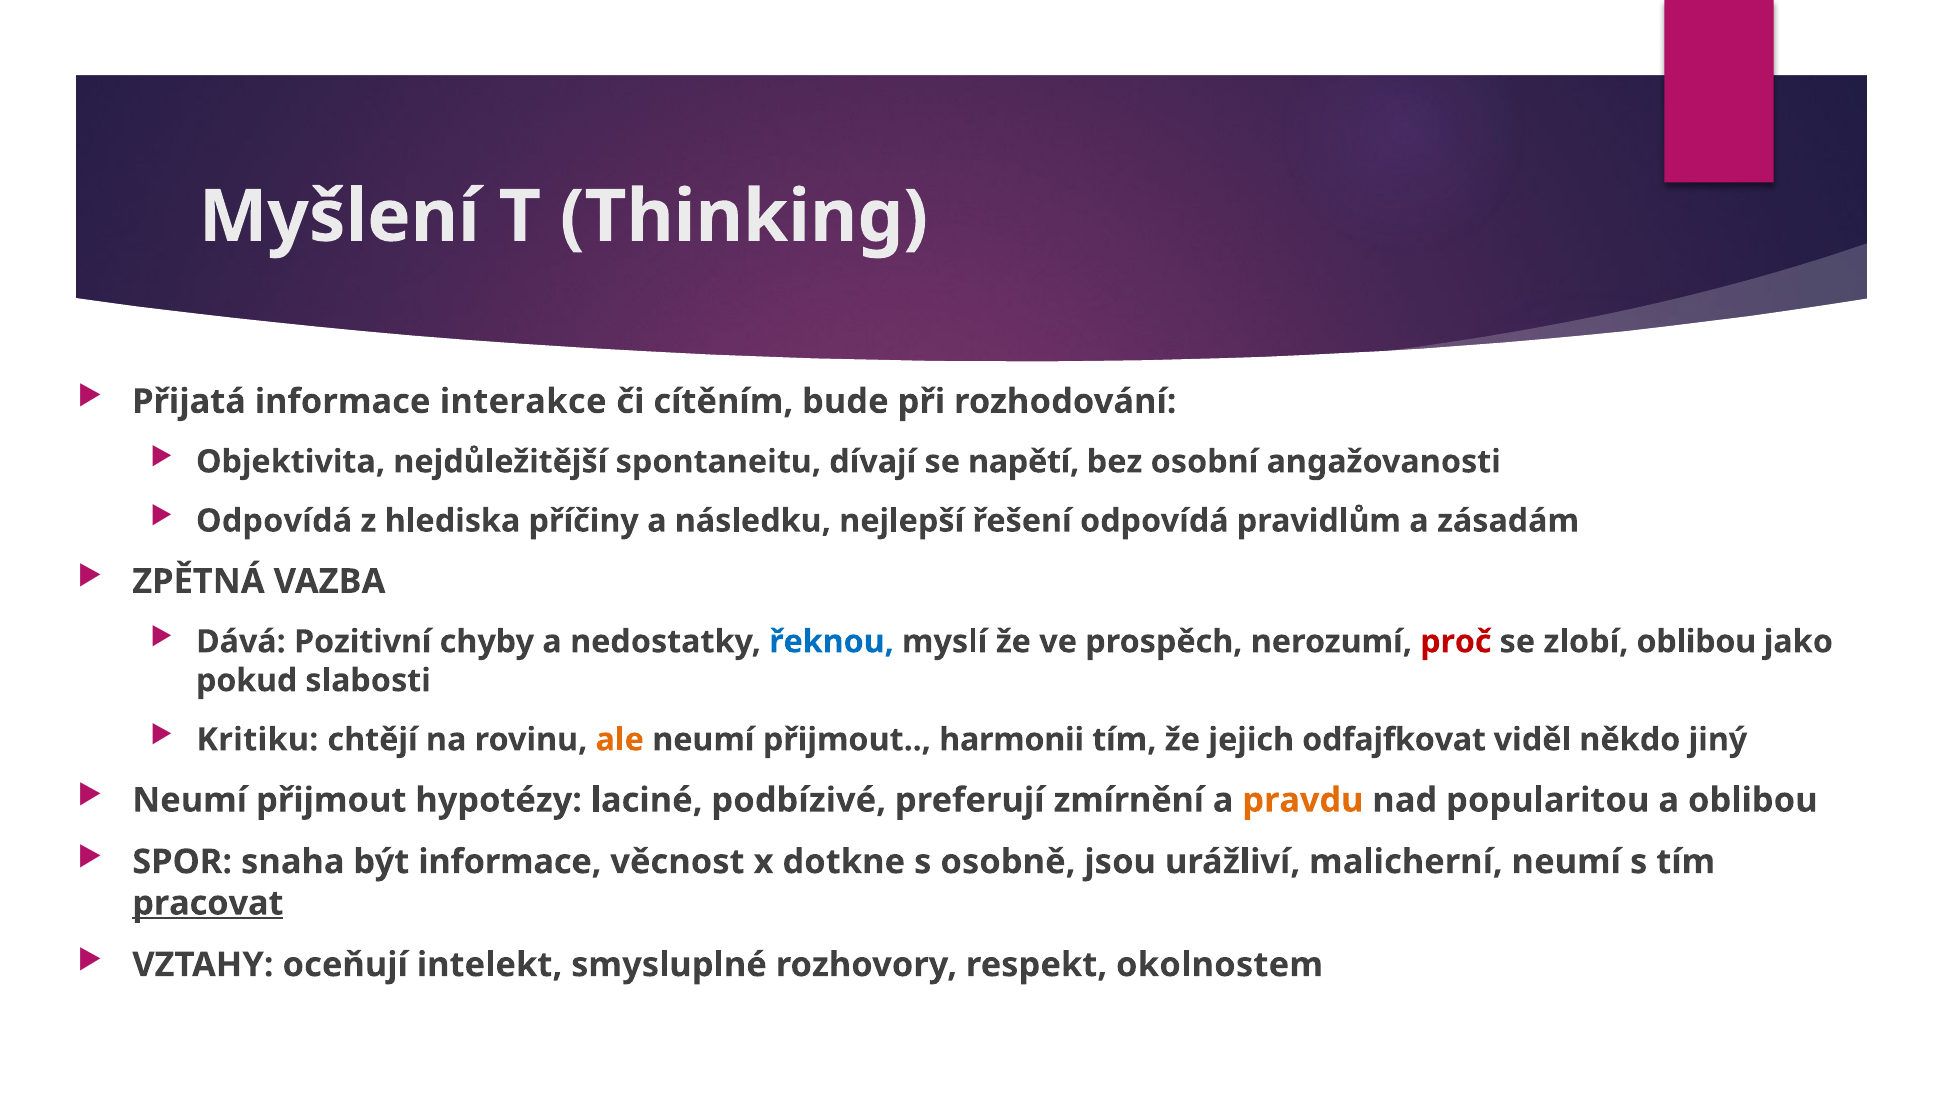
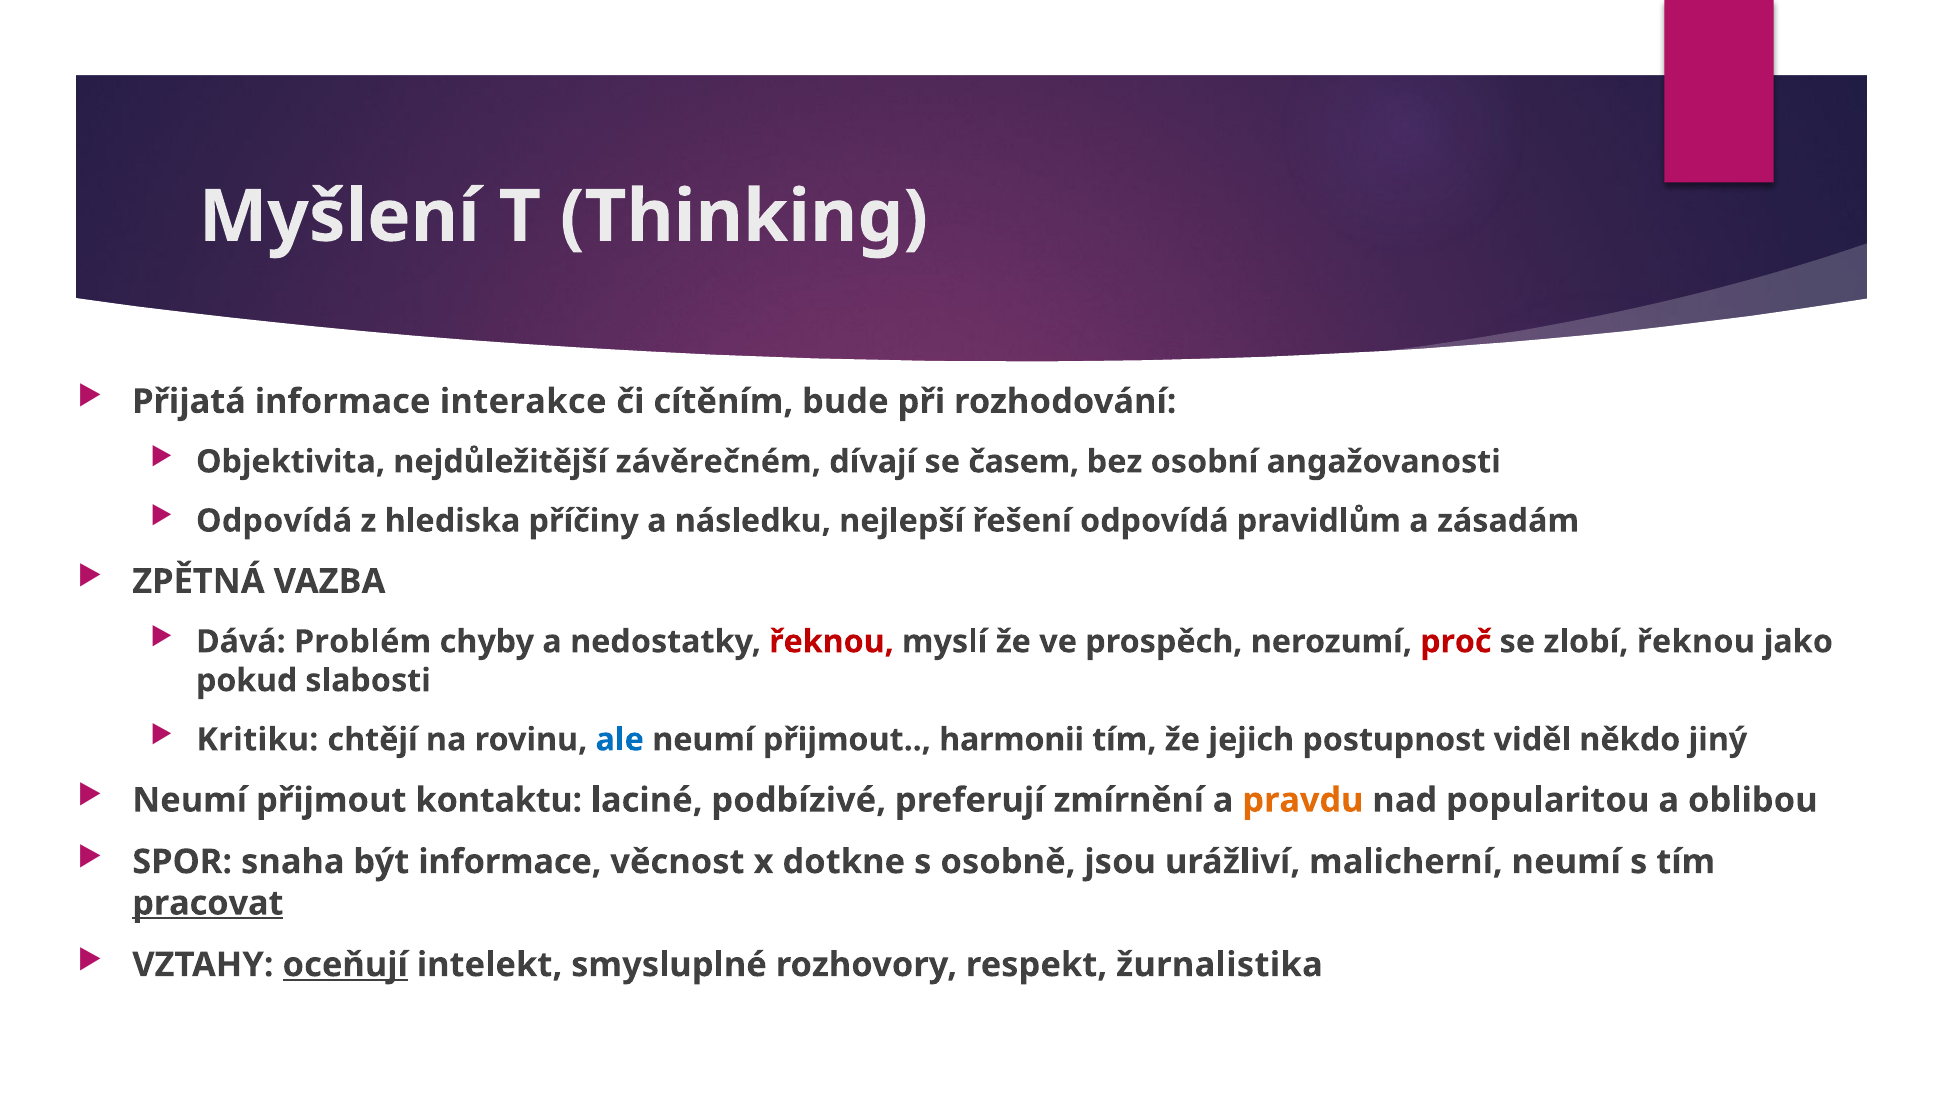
spontaneitu: spontaneitu -> závěrečném
napětí: napětí -> časem
Pozitivní: Pozitivní -> Problém
řeknou at (831, 641) colour: blue -> red
zlobí oblibou: oblibou -> řeknou
ale colour: orange -> blue
odfajfkovat: odfajfkovat -> postupnost
hypotézy: hypotézy -> kontaktu
oceňují underline: none -> present
okolnostem: okolnostem -> žurnalistika
